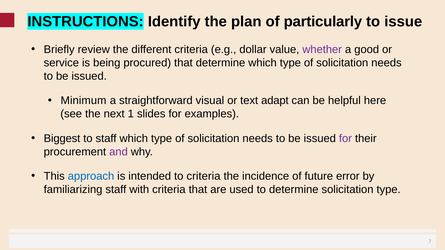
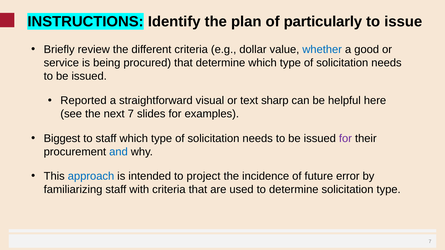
whether colour: purple -> blue
Minimum: Minimum -> Reported
adapt: adapt -> sharp
next 1: 1 -> 7
and colour: purple -> blue
to criteria: criteria -> project
